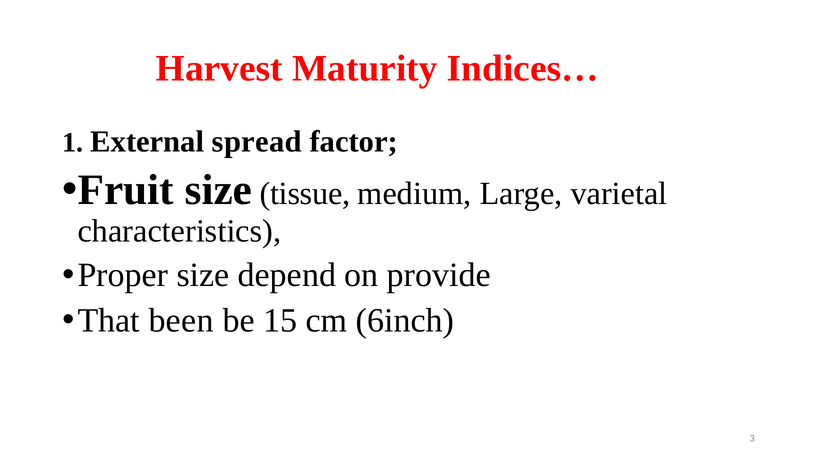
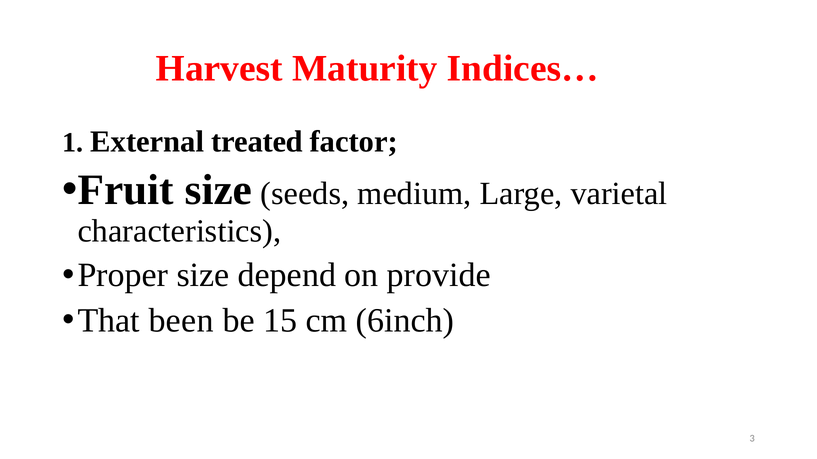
spread: spread -> treated
tissue: tissue -> seeds
